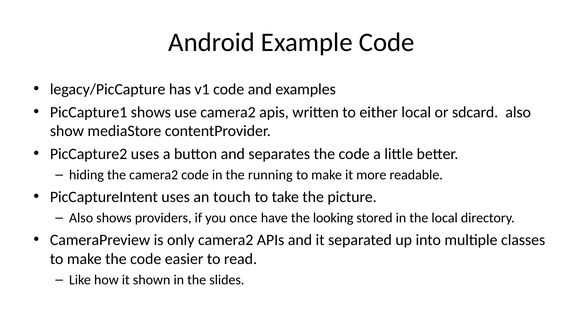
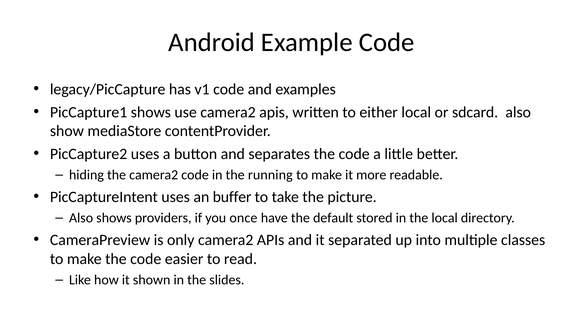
touch: touch -> buffer
looking: looking -> default
